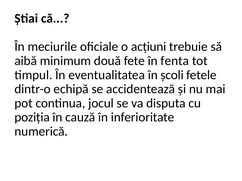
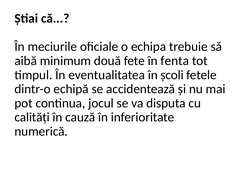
acţiuni: acţiuni -> echipa
poziţia: poziţia -> calităţi
